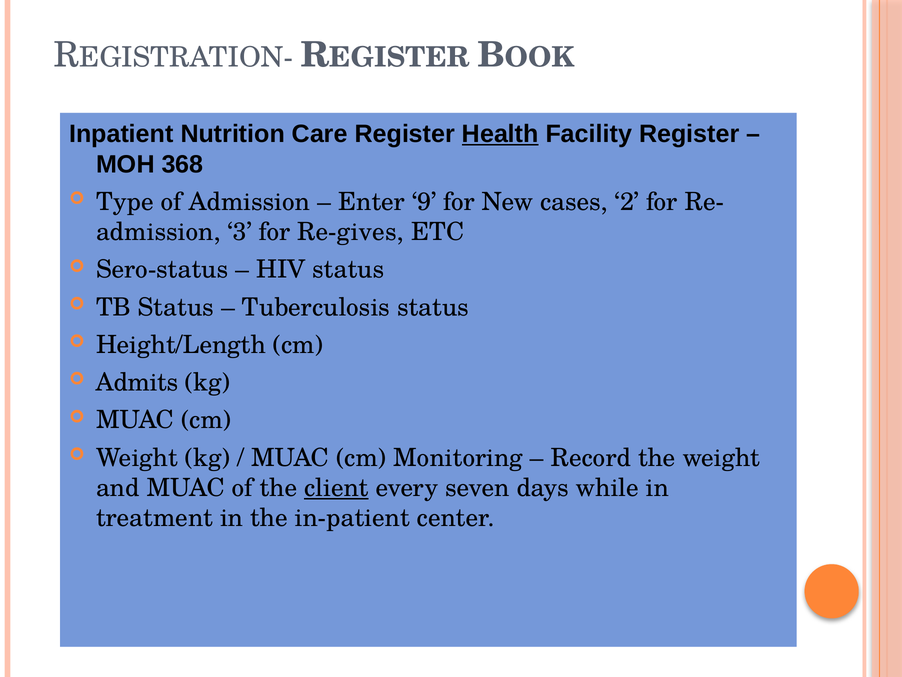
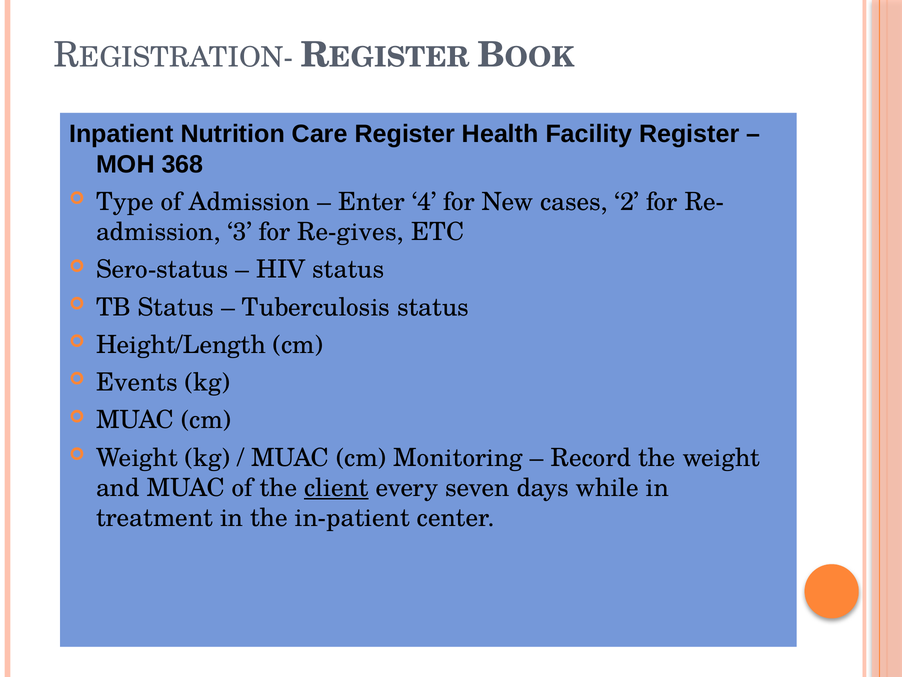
Health underline: present -> none
9: 9 -> 4
Admits: Admits -> Events
